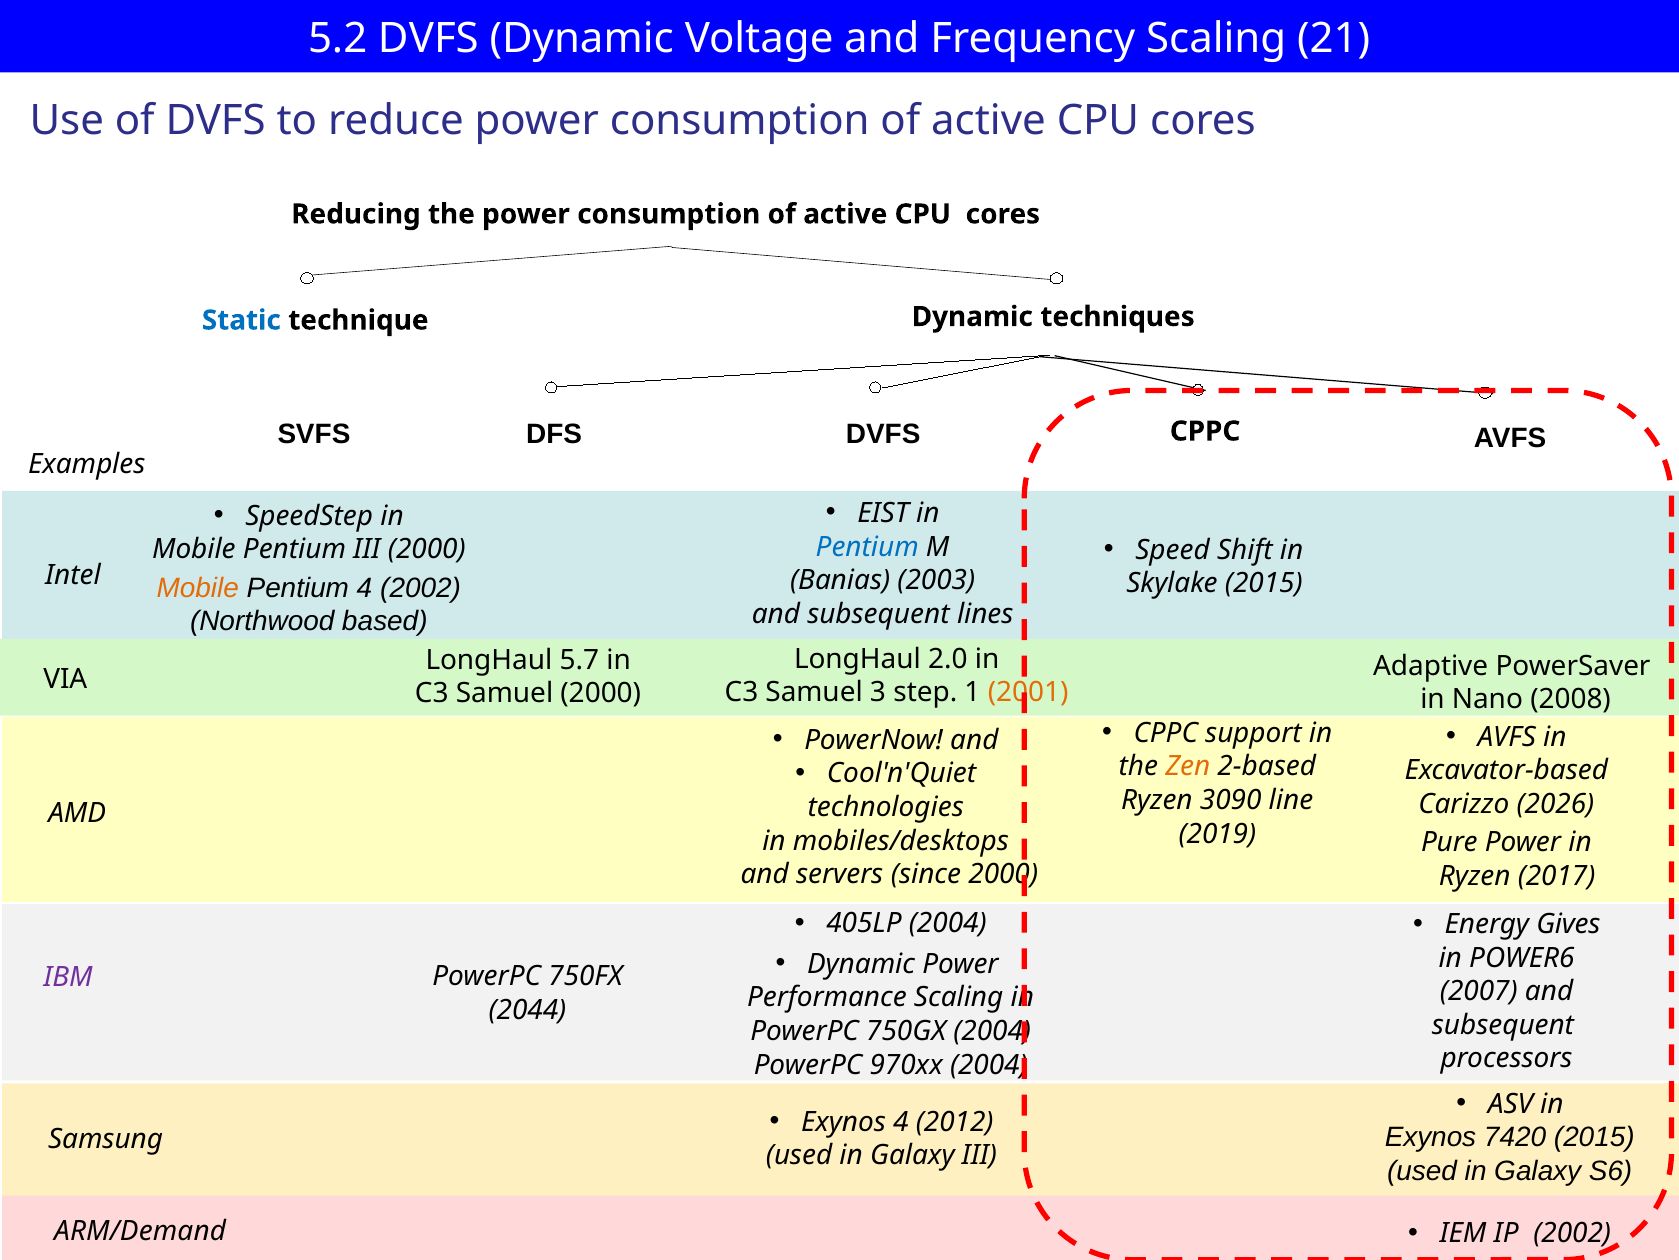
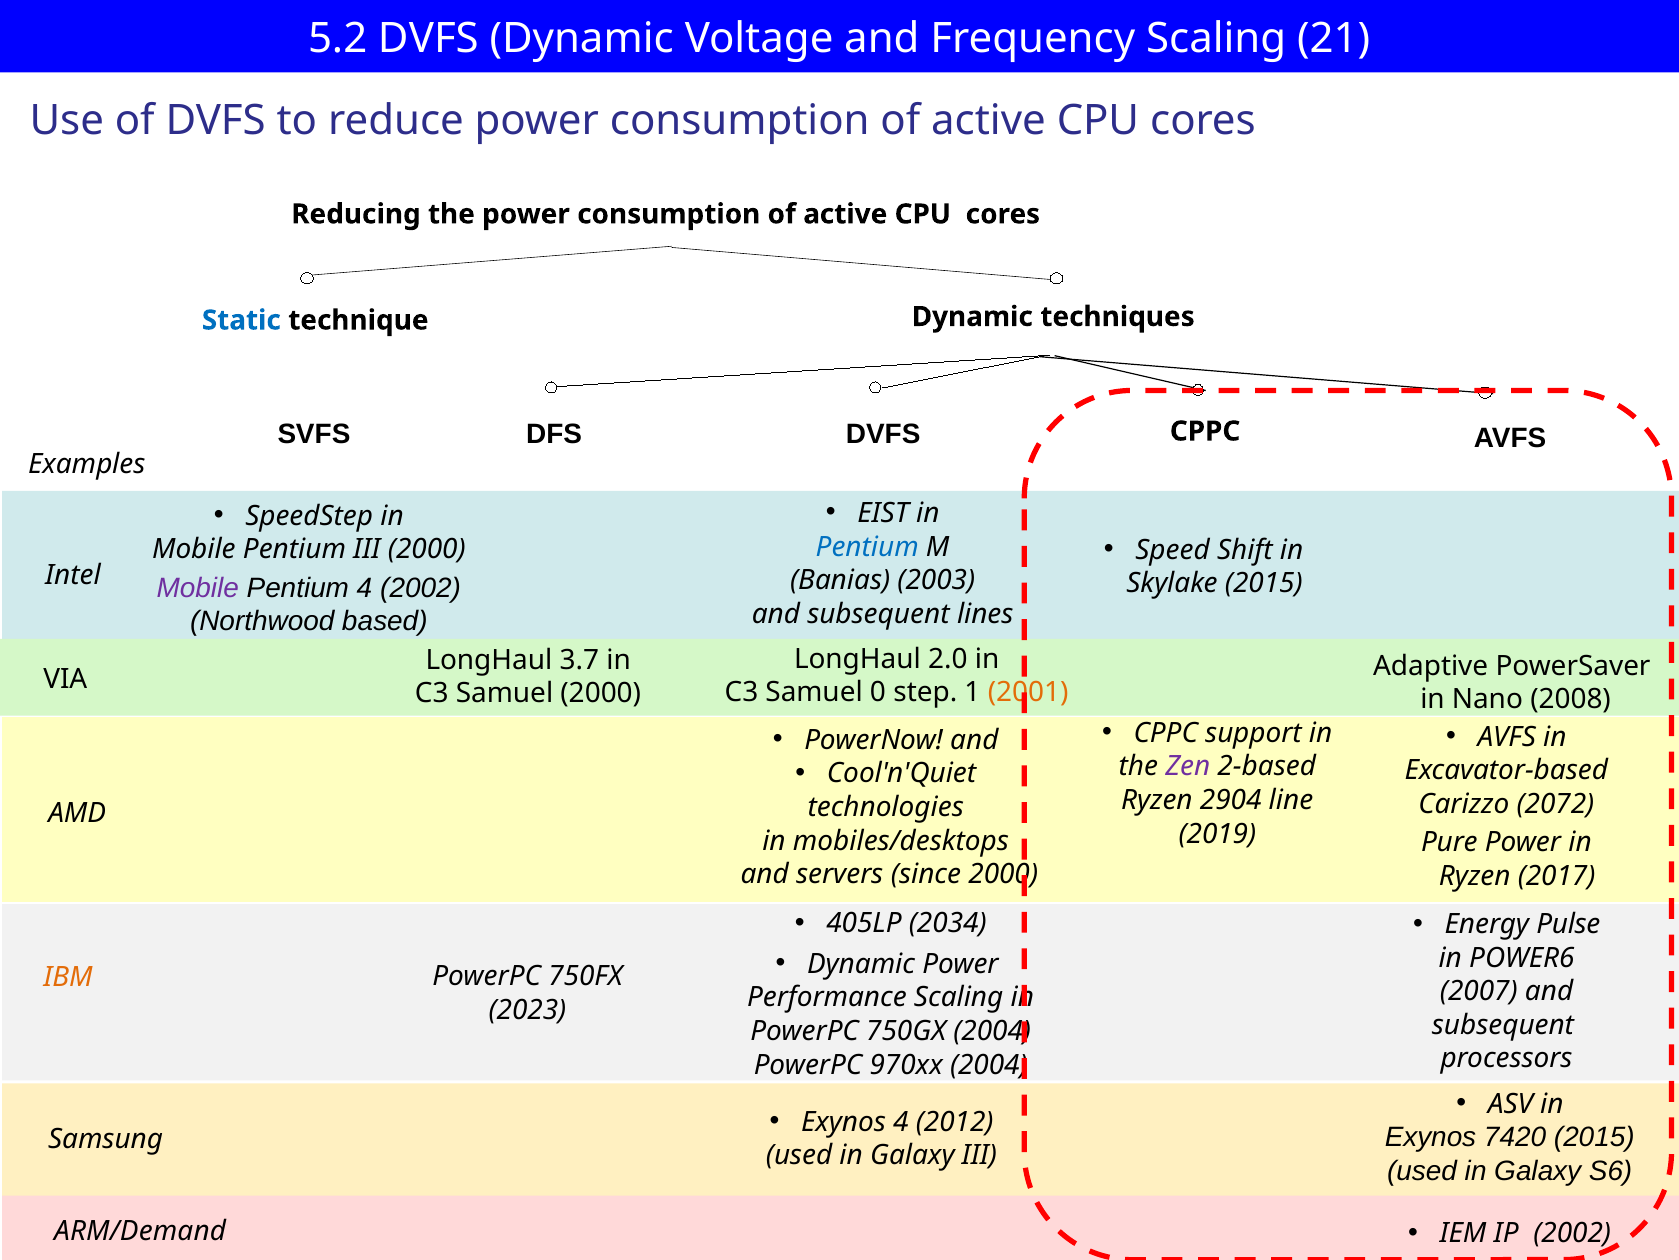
Mobile at (198, 587) colour: orange -> purple
5.7: 5.7 -> 3.7
3: 3 -> 0
Zen colour: orange -> purple
3090: 3090 -> 2904
2026: 2026 -> 2072
405LP 2004: 2004 -> 2034
Gives: Gives -> Pulse
IBM colour: purple -> orange
2044: 2044 -> 2023
